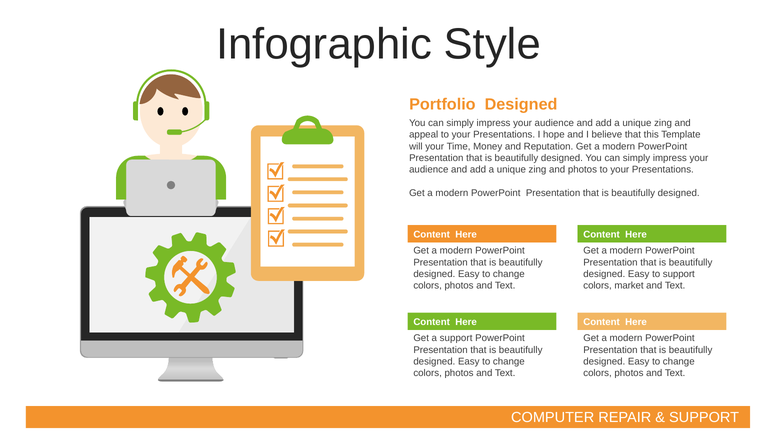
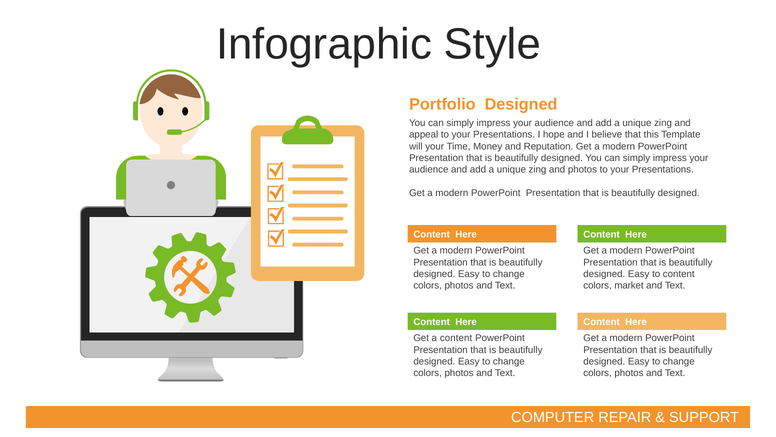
to support: support -> content
a support: support -> content
